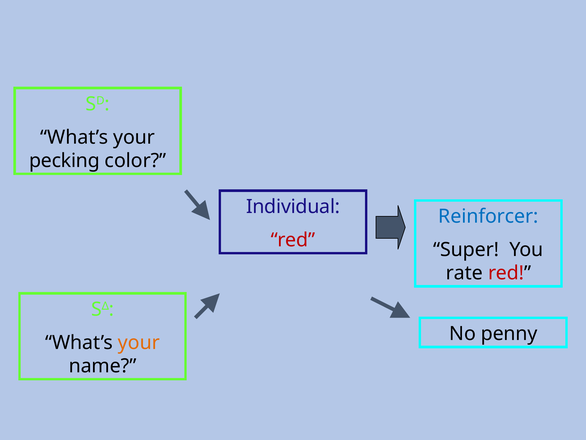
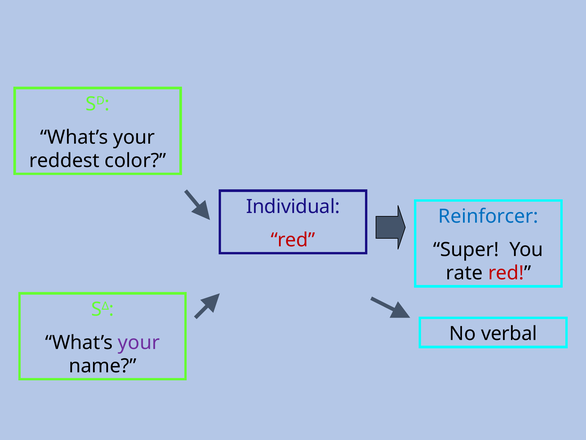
pecking: pecking -> reddest
penny: penny -> verbal
your at (139, 342) colour: orange -> purple
